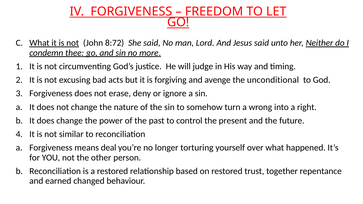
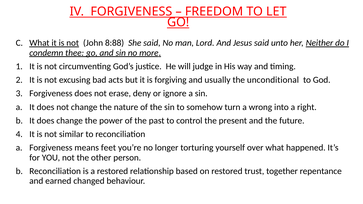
8:72: 8:72 -> 8:88
avenge: avenge -> usually
deal: deal -> feet
